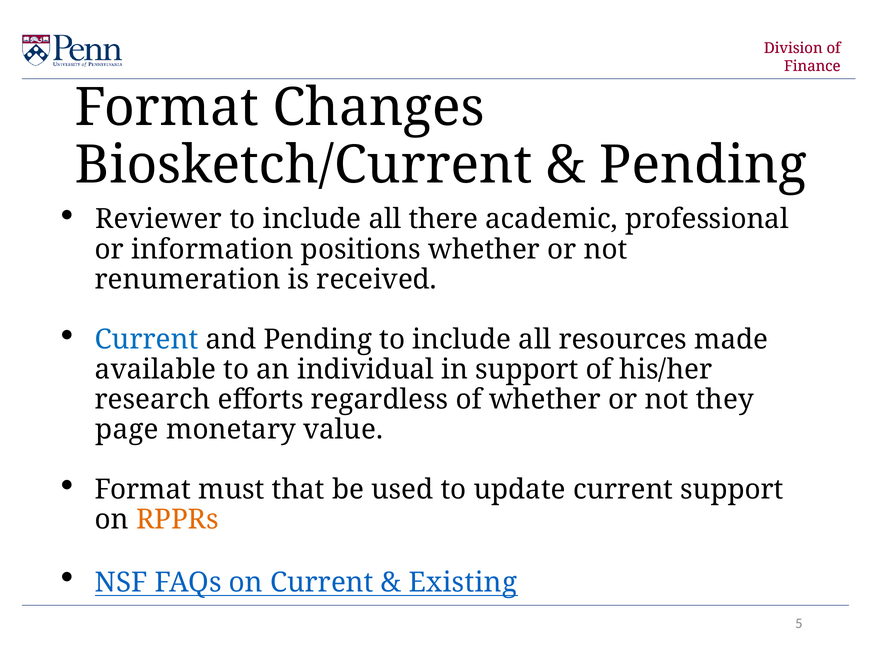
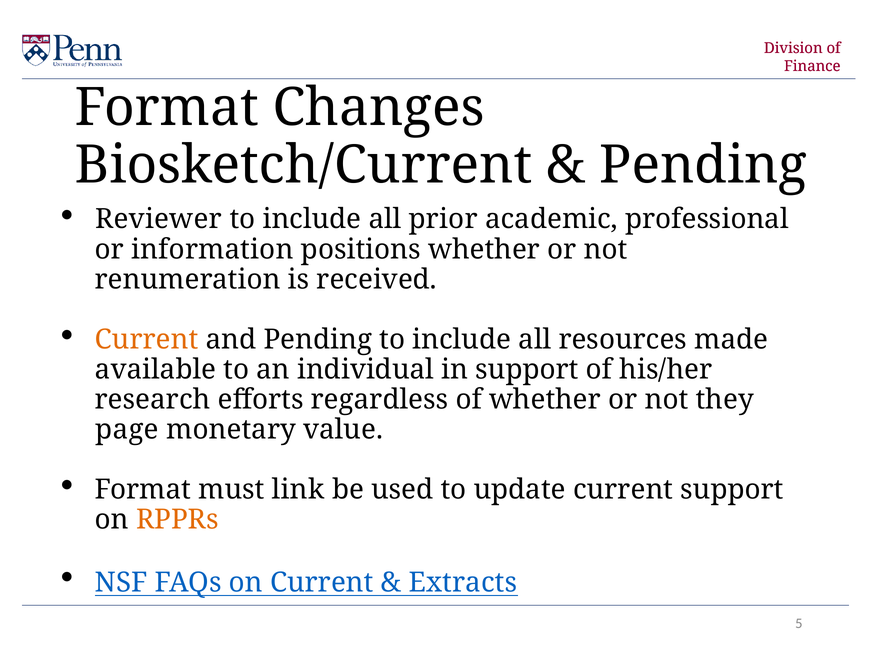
there: there -> prior
Current at (147, 340) colour: blue -> orange
that: that -> link
Existing: Existing -> Extracts
